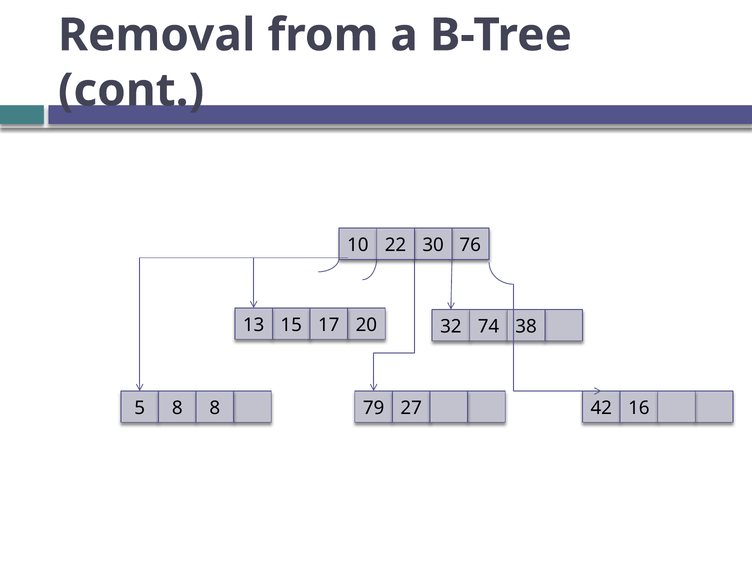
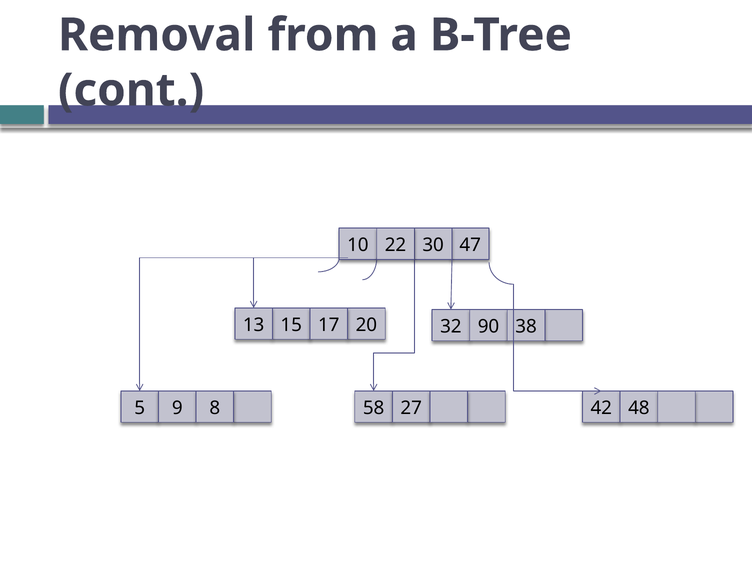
76: 76 -> 47
74: 74 -> 90
5 8: 8 -> 9
79: 79 -> 58
16: 16 -> 48
